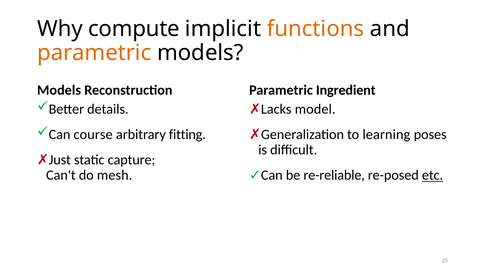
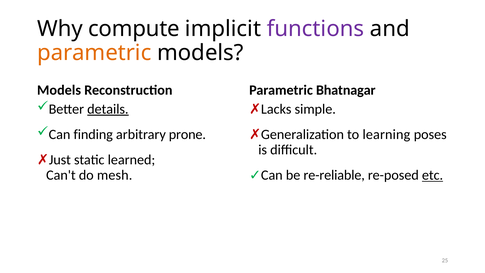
functions colour: orange -> purple
Ingredient: Ingredient -> Bhatnagar
details underline: none -> present
model: model -> simple
course: course -> finding
fitting: fitting -> prone
capture: capture -> learned
